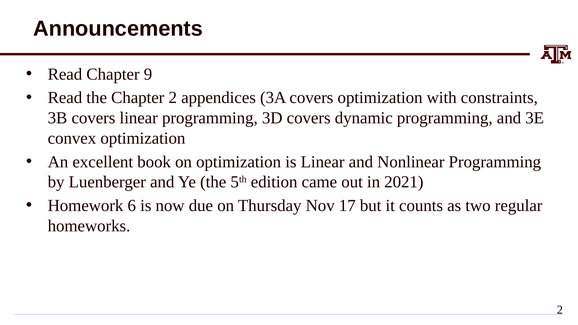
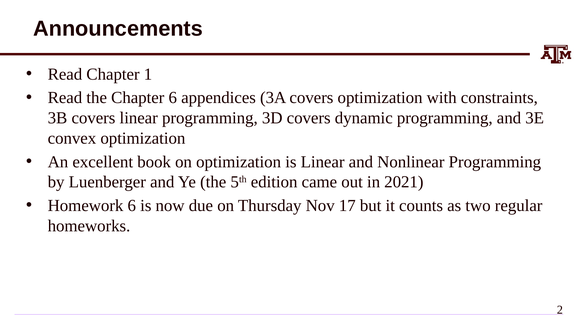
9: 9 -> 1
Chapter 2: 2 -> 6
